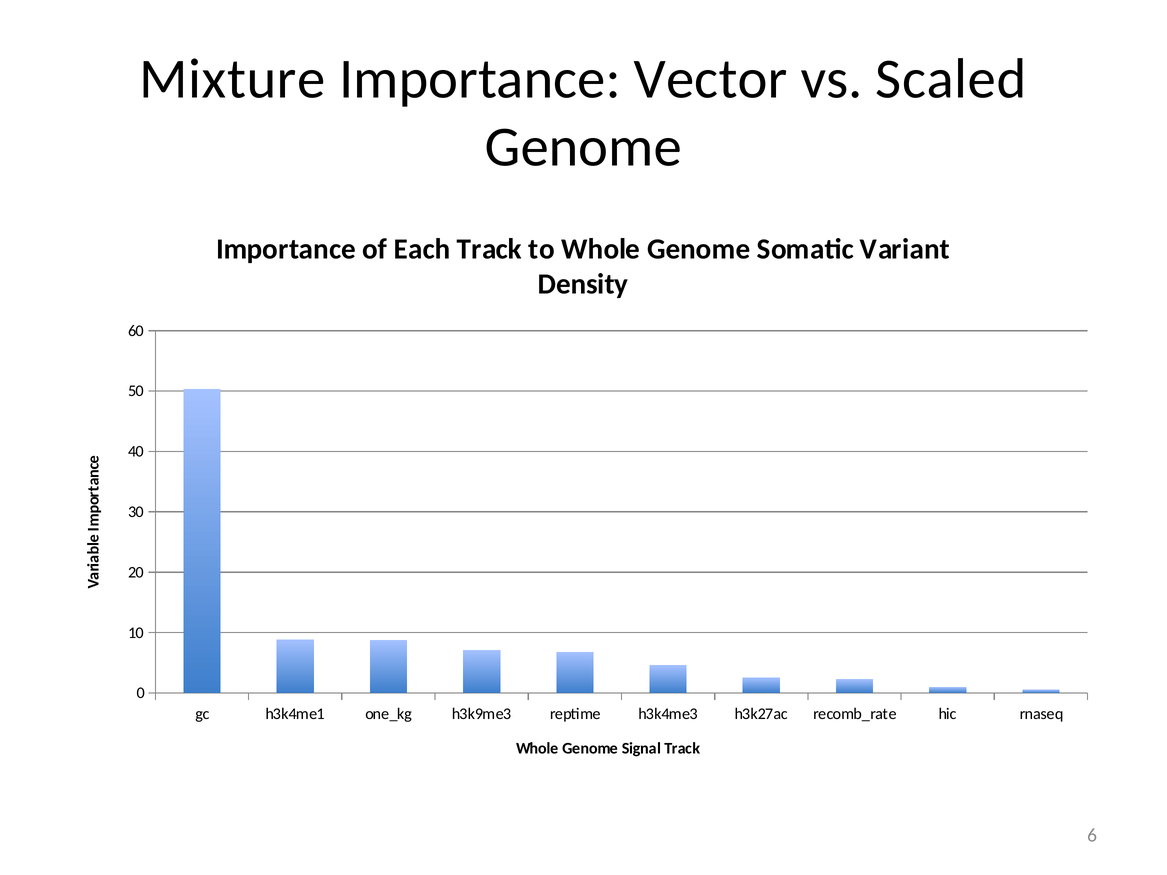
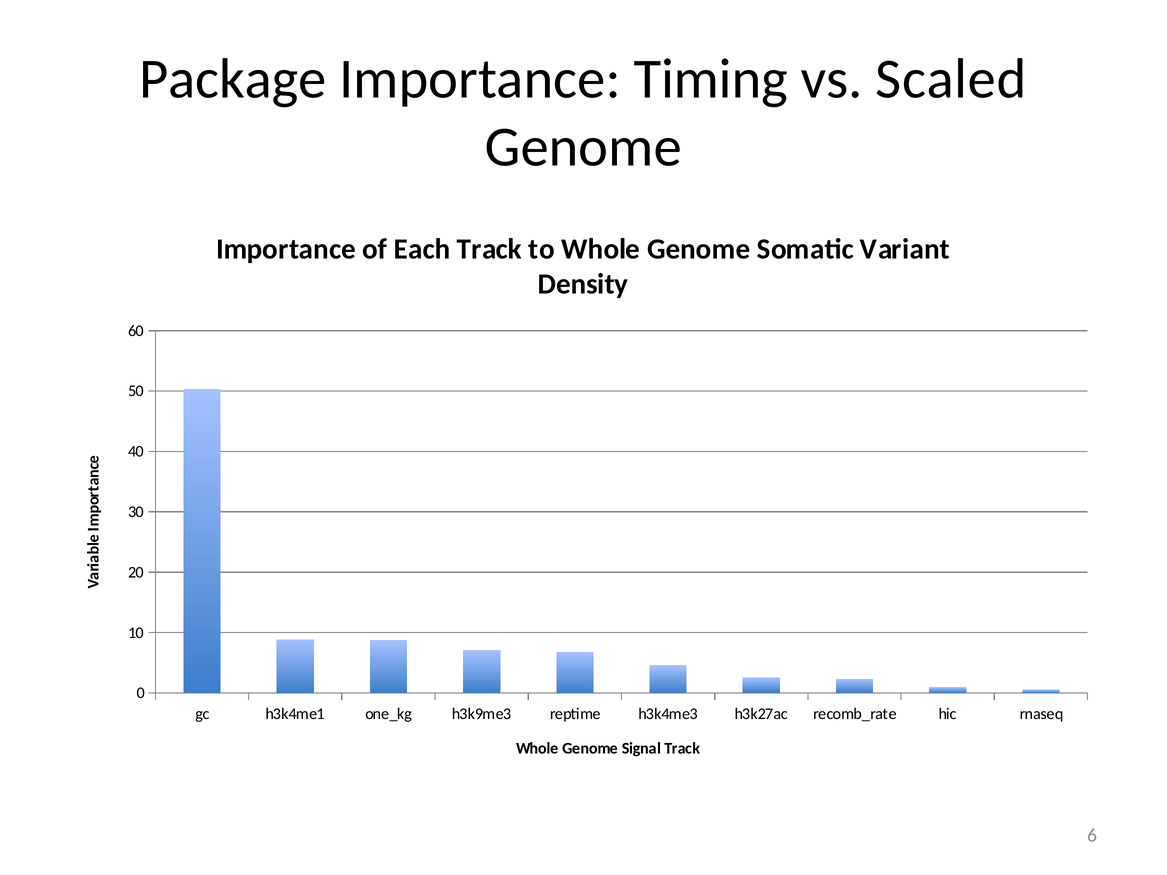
Mixture: Mixture -> Package
Vector: Vector -> Timing
